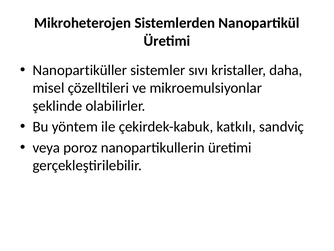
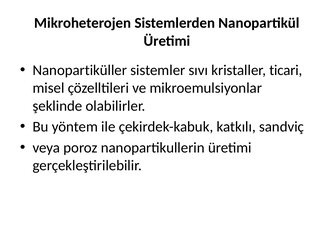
daha: daha -> ticari
